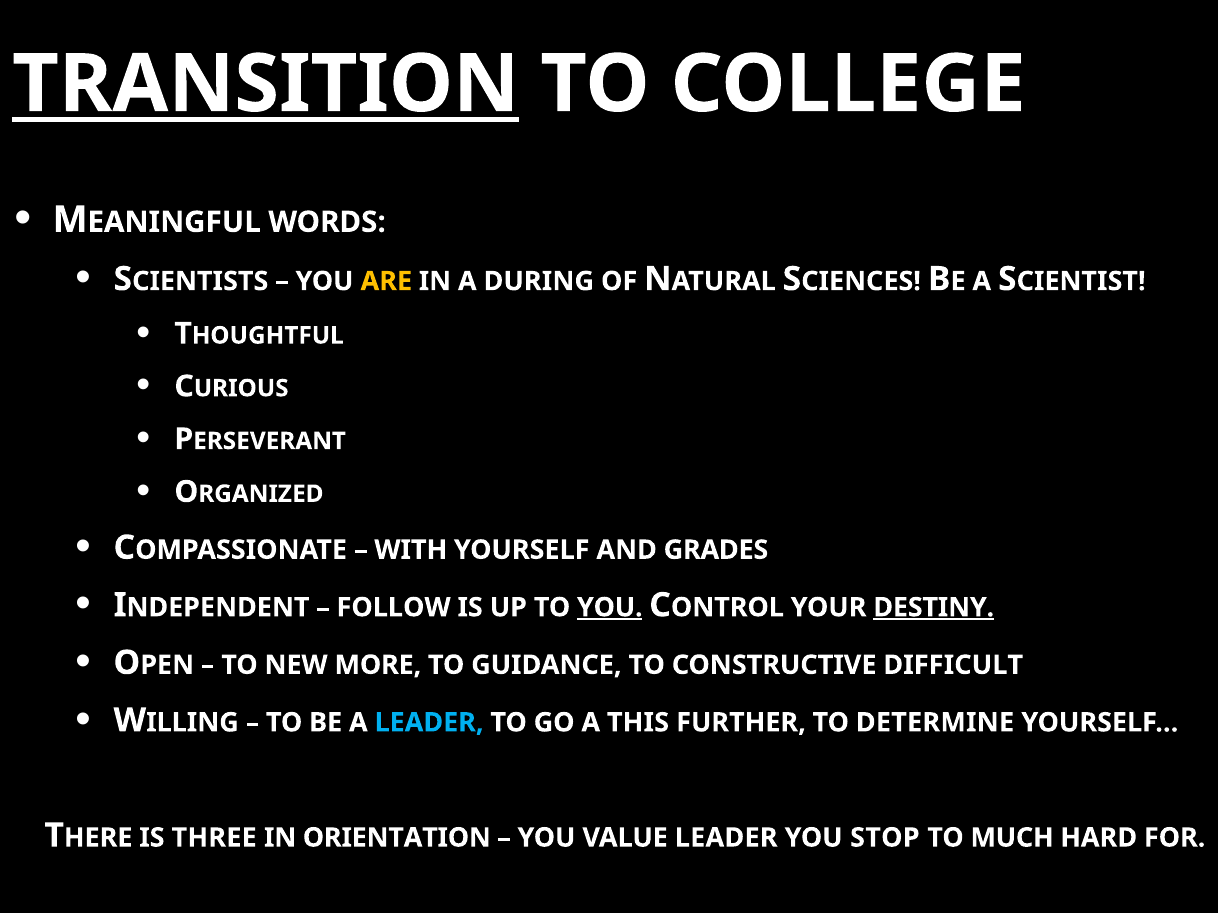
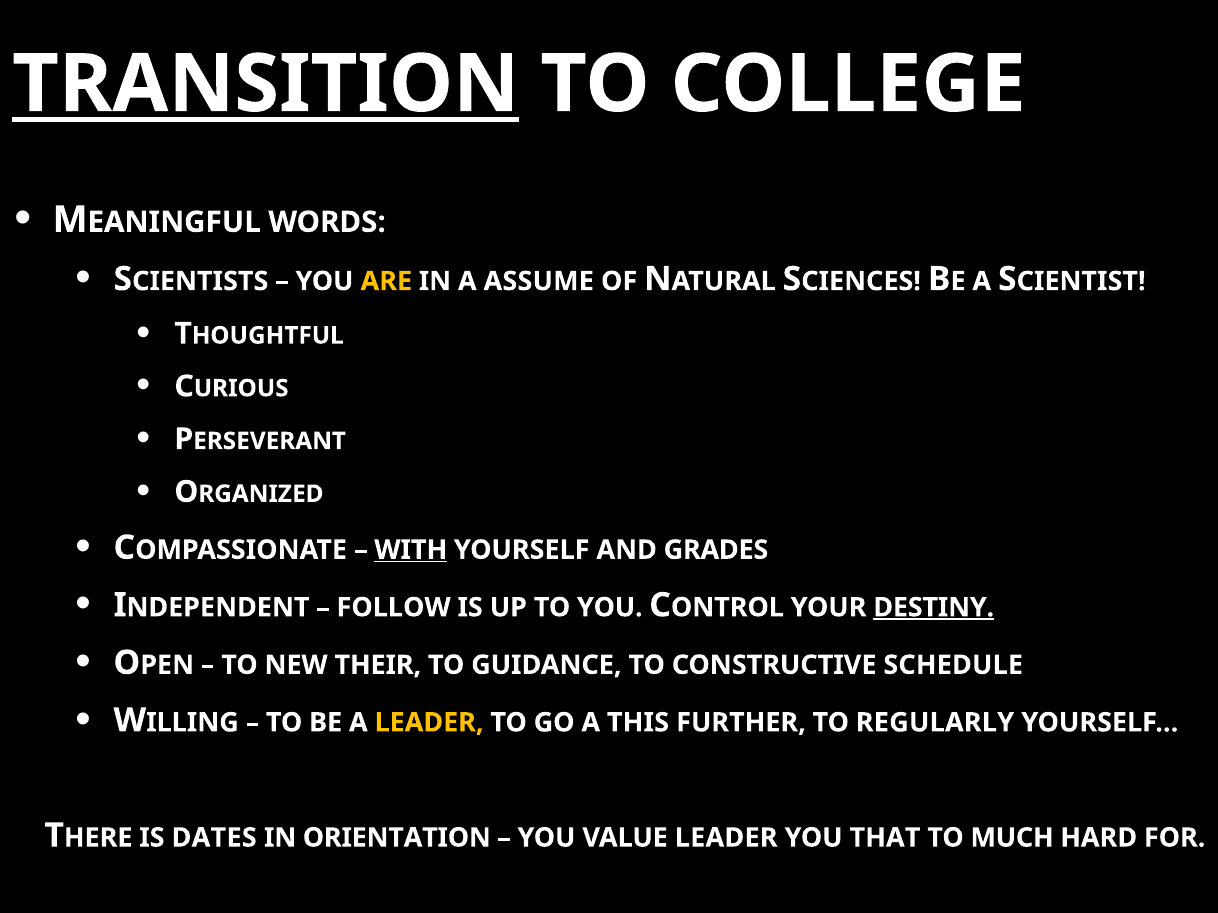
DURING: DURING -> ASSUME
WITH underline: none -> present
YOU at (610, 608) underline: present -> none
MORE: MORE -> THEIR
DIFFICULT: DIFFICULT -> SCHEDULE
LEADER at (429, 723) colour: light blue -> yellow
DETERMINE: DETERMINE -> REGULARLY
THREE: THREE -> DATES
STOP: STOP -> THAT
